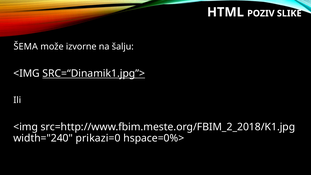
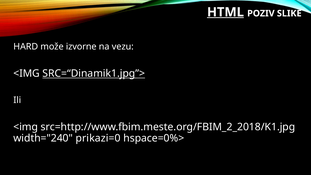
HTML underline: none -> present
ŠEMA: ŠEMA -> HARD
šalju: šalju -> vezu
